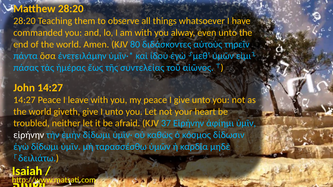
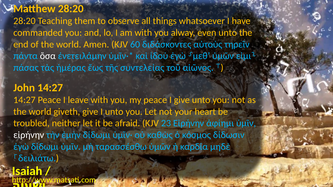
80: 80 -> 60
ὅσα colour: yellow -> white
37: 37 -> 23
